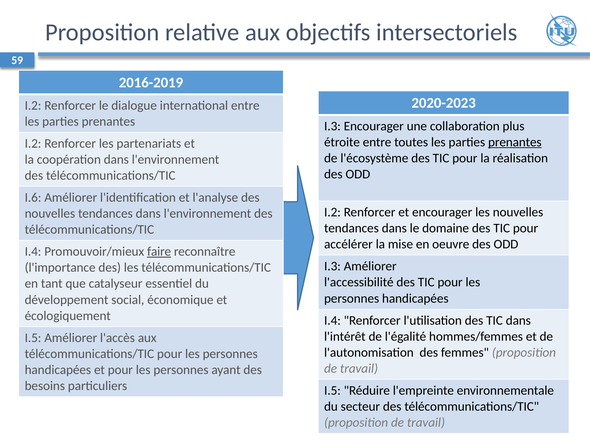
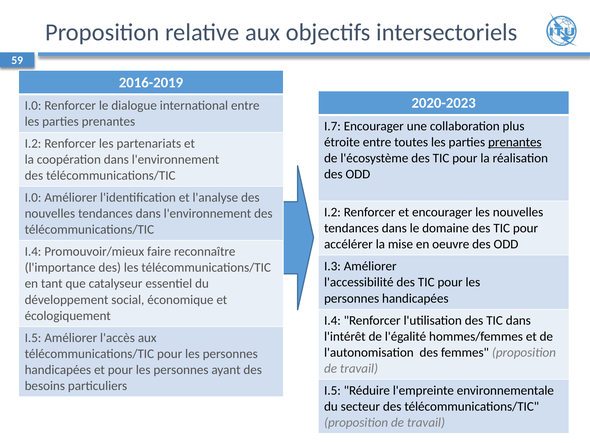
I.2 at (33, 105): I.2 -> I.0
I.3 at (332, 126): I.3 -> I.7
I.6 at (33, 197): I.6 -> I.0
faire underline: present -> none
